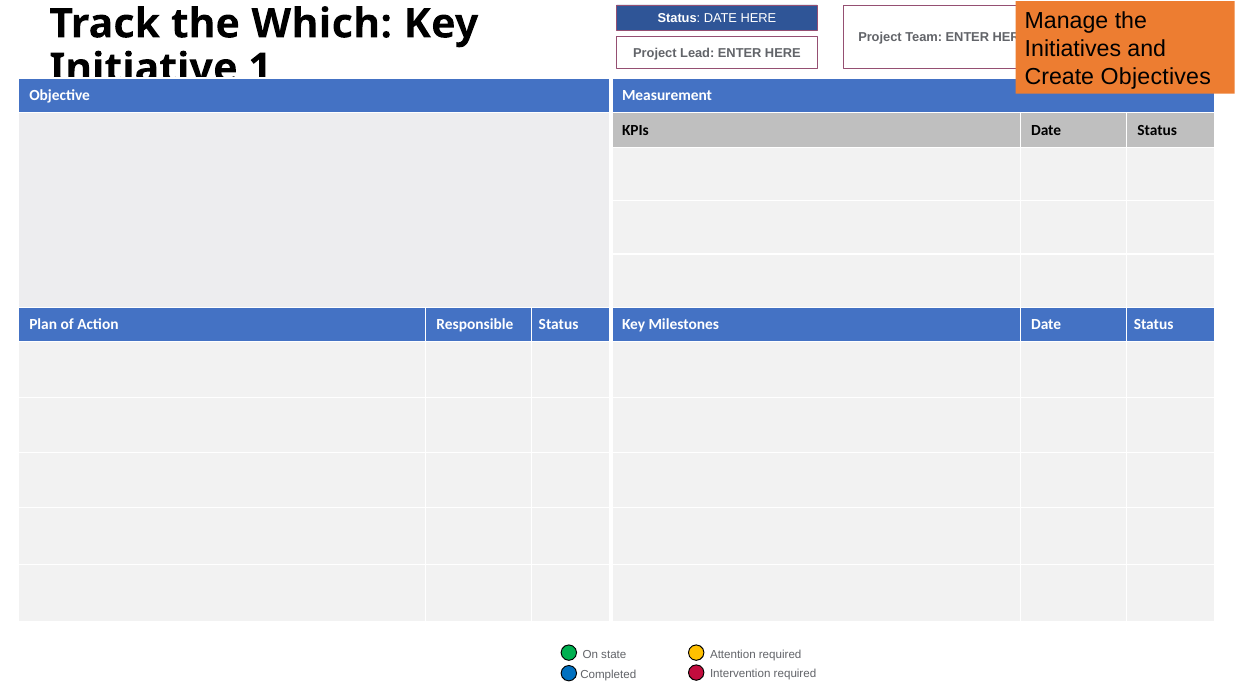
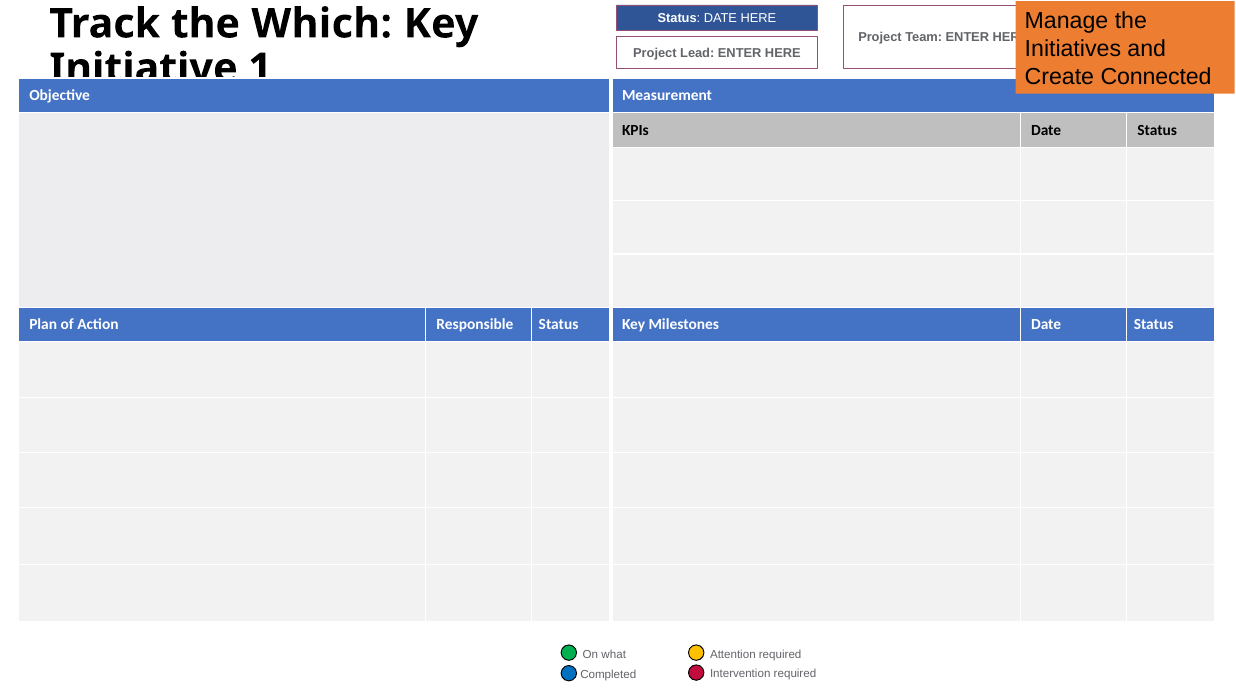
Objectives: Objectives -> Connected
state: state -> what
